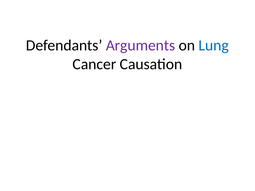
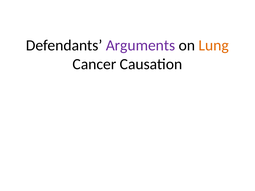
Lung colour: blue -> orange
